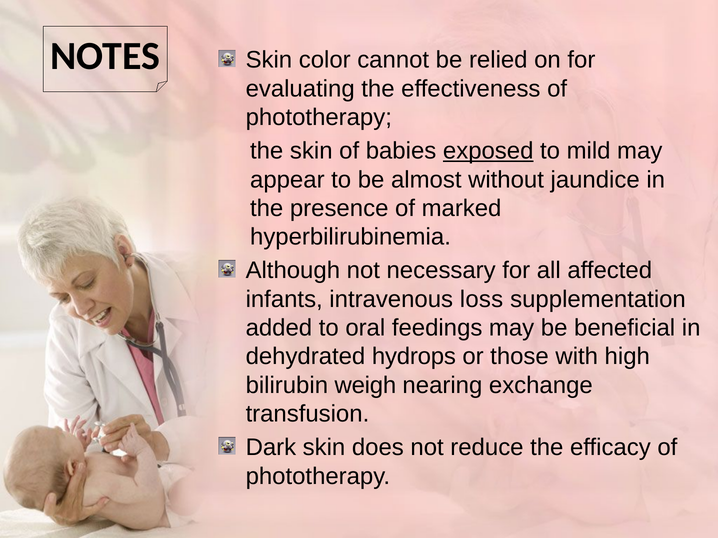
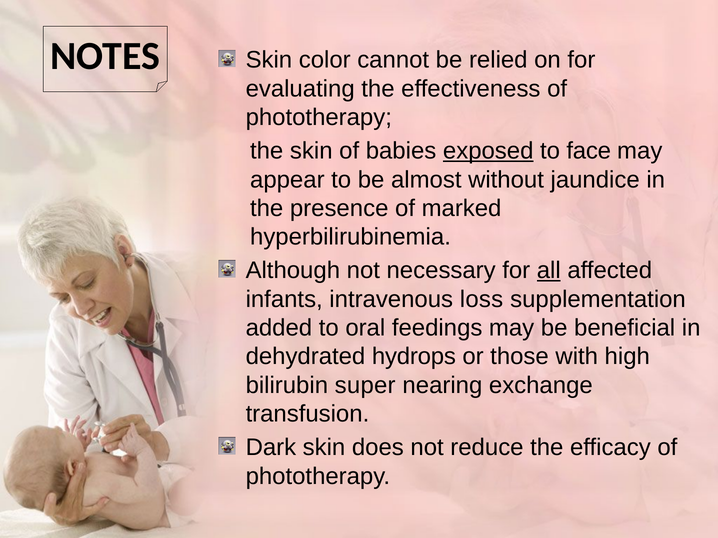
mild: mild -> face
all underline: none -> present
weigh: weigh -> super
